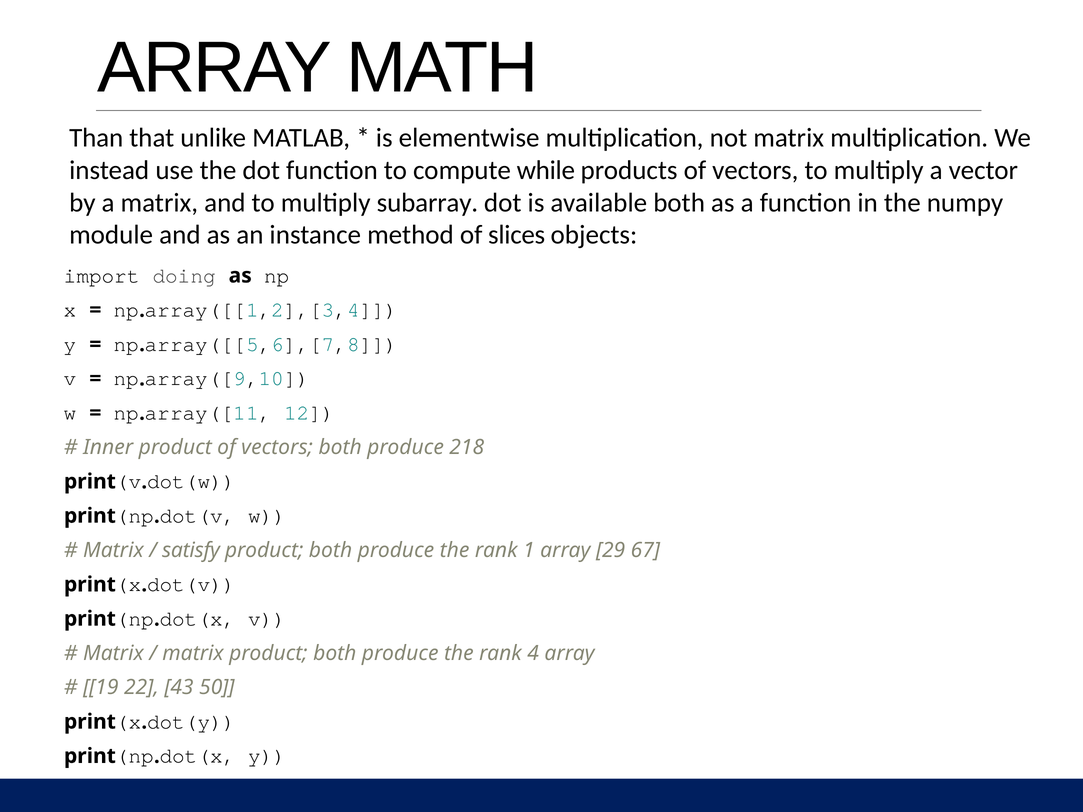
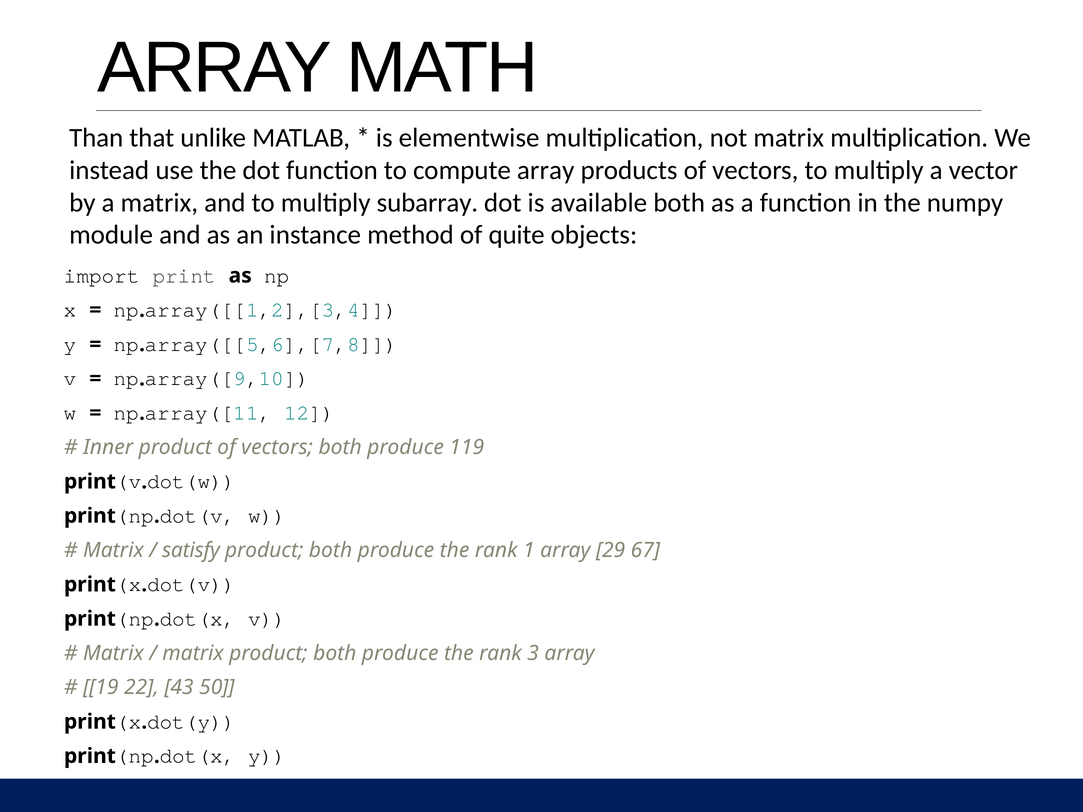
compute while: while -> array
slices: slices -> quite
import doing: doing -> print
218: 218 -> 119
4: 4 -> 3
